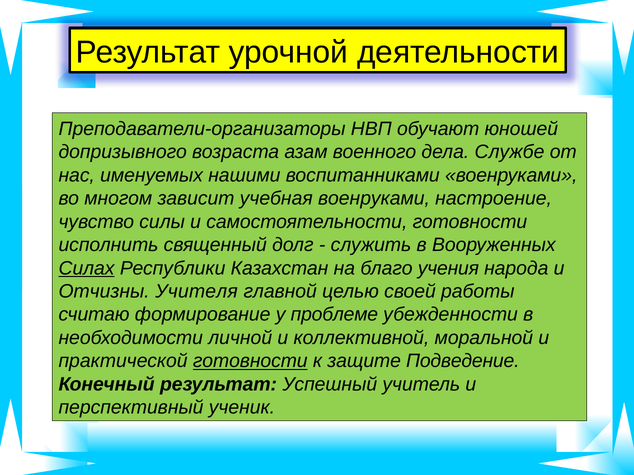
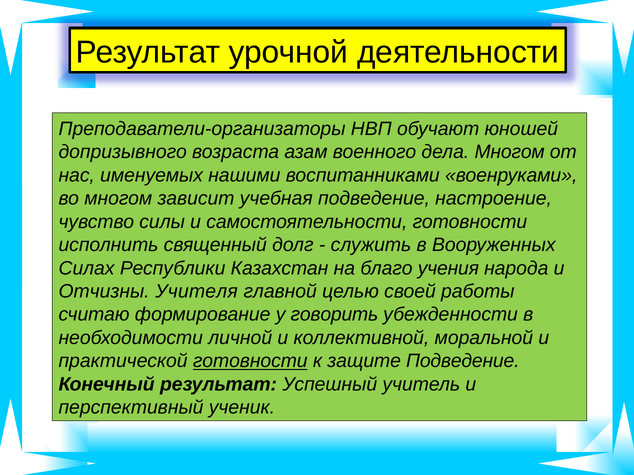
дела Службе: Службе -> Многом
учебная военруками: военруками -> подведение
Силах underline: present -> none
проблеме: проблеме -> говорить
